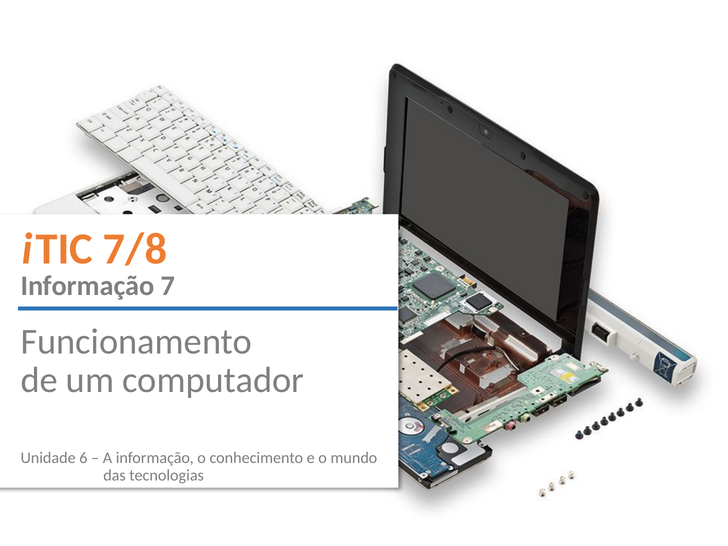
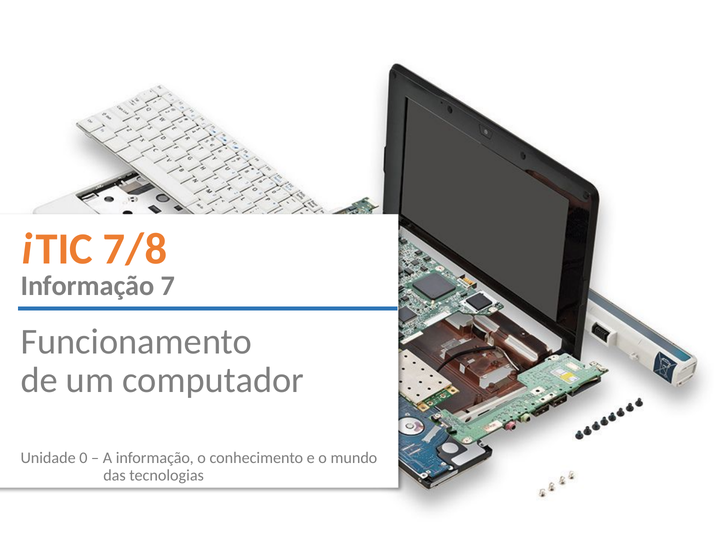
6: 6 -> 0
